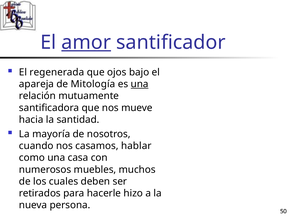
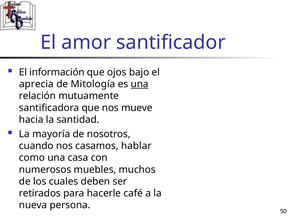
amor underline: present -> none
regenerada: regenerada -> información
apareja: apareja -> aprecia
hizo: hizo -> café
